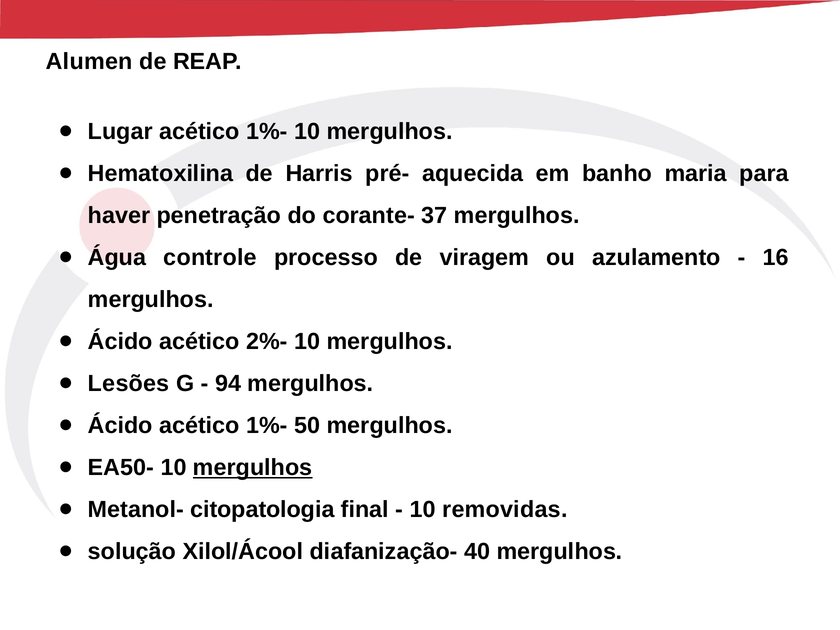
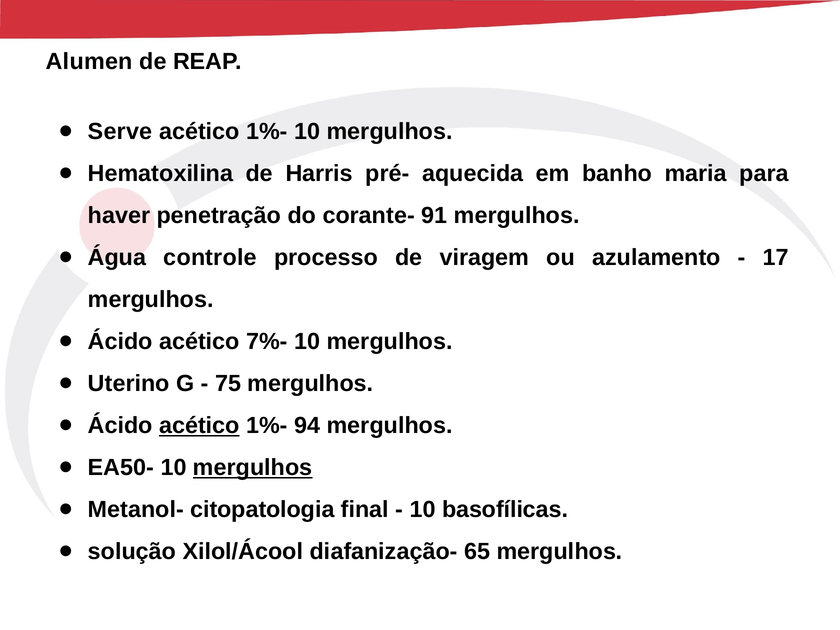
Lugar: Lugar -> Serve
37: 37 -> 91
16: 16 -> 17
2%-: 2%- -> 7%-
Lesões: Lesões -> Uterino
94: 94 -> 75
acético at (199, 426) underline: none -> present
50: 50 -> 94
removidas: removidas -> basofílicas
40: 40 -> 65
